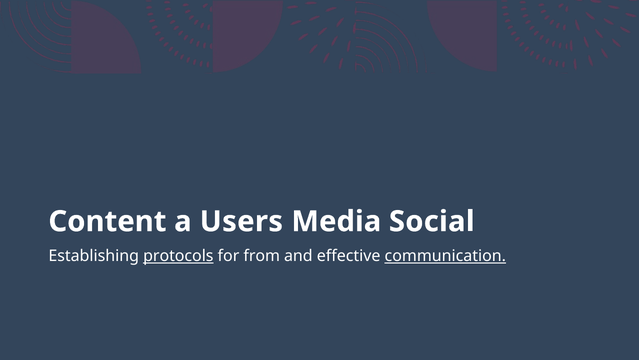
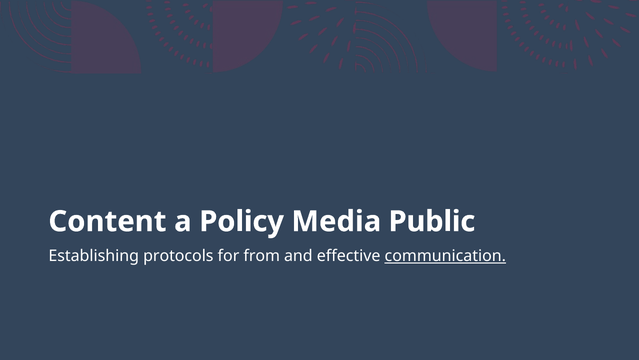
Users: Users -> Policy
Social: Social -> Public
protocols underline: present -> none
